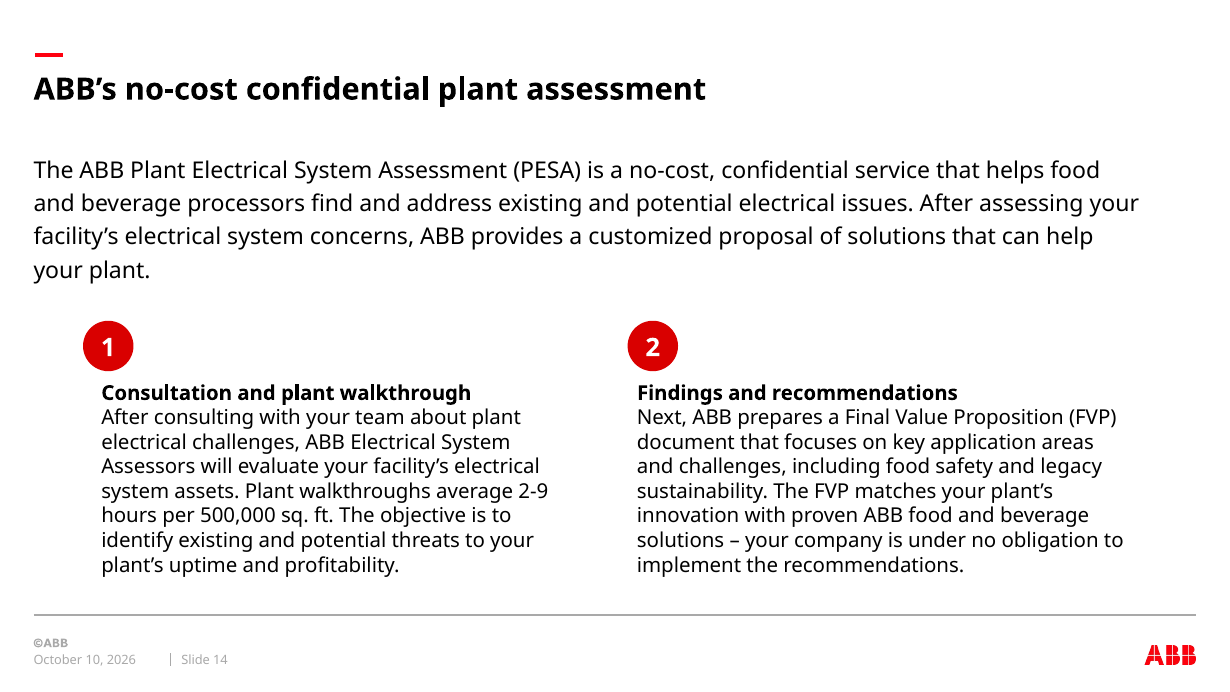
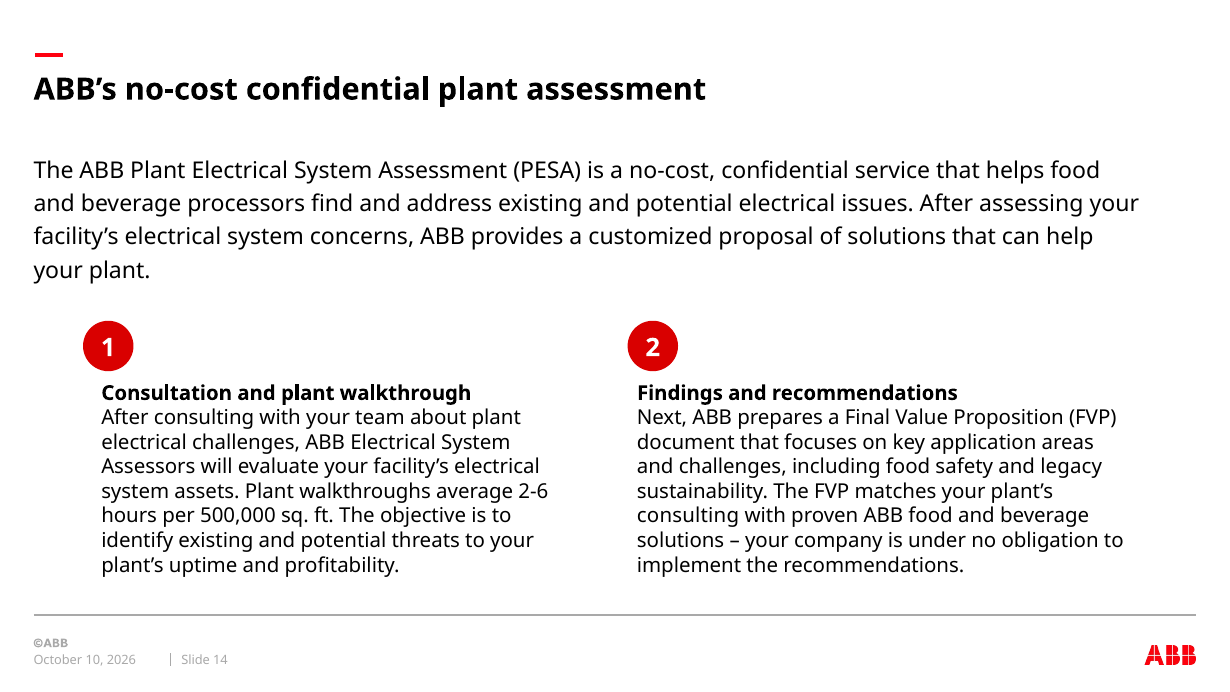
2-9: 2-9 -> 2-6
innovation at (688, 516): innovation -> consulting
